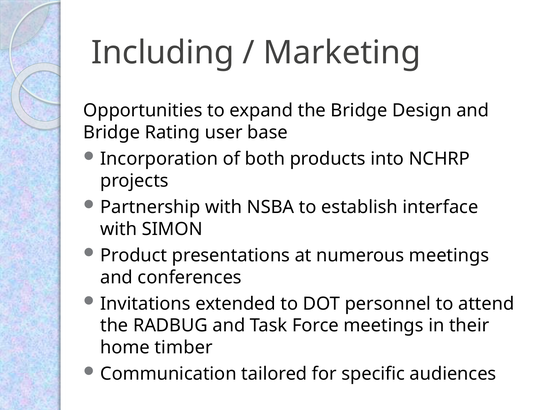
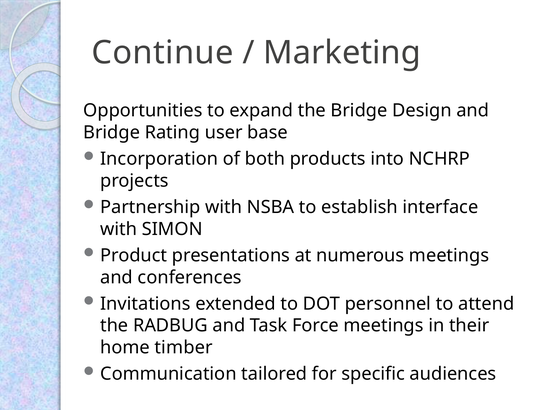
Including: Including -> Continue
